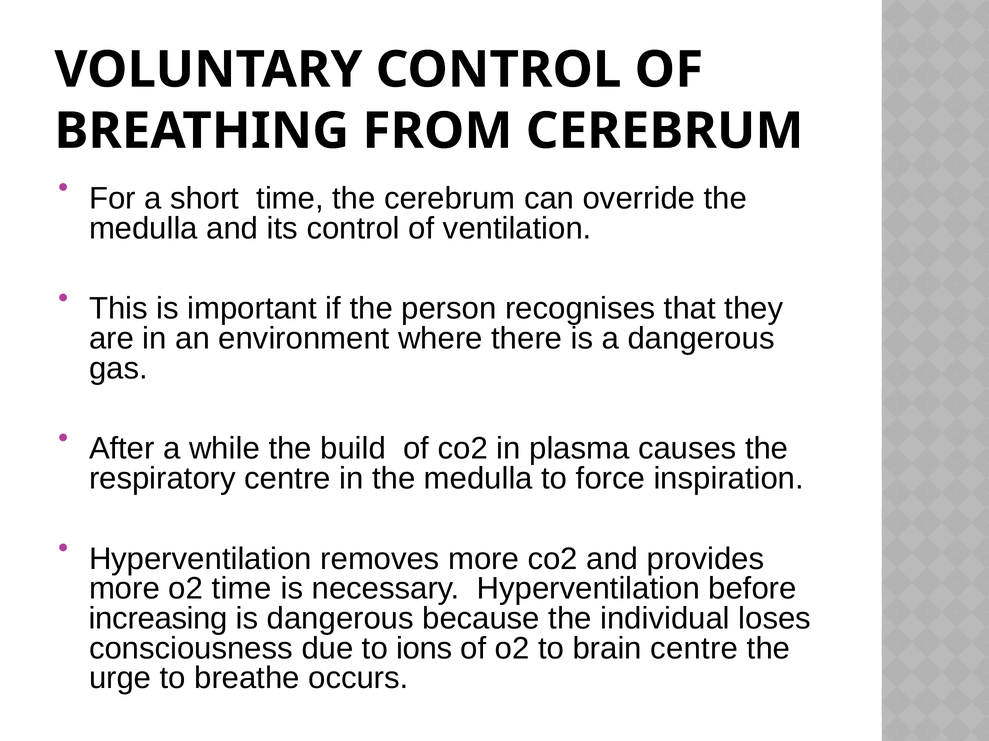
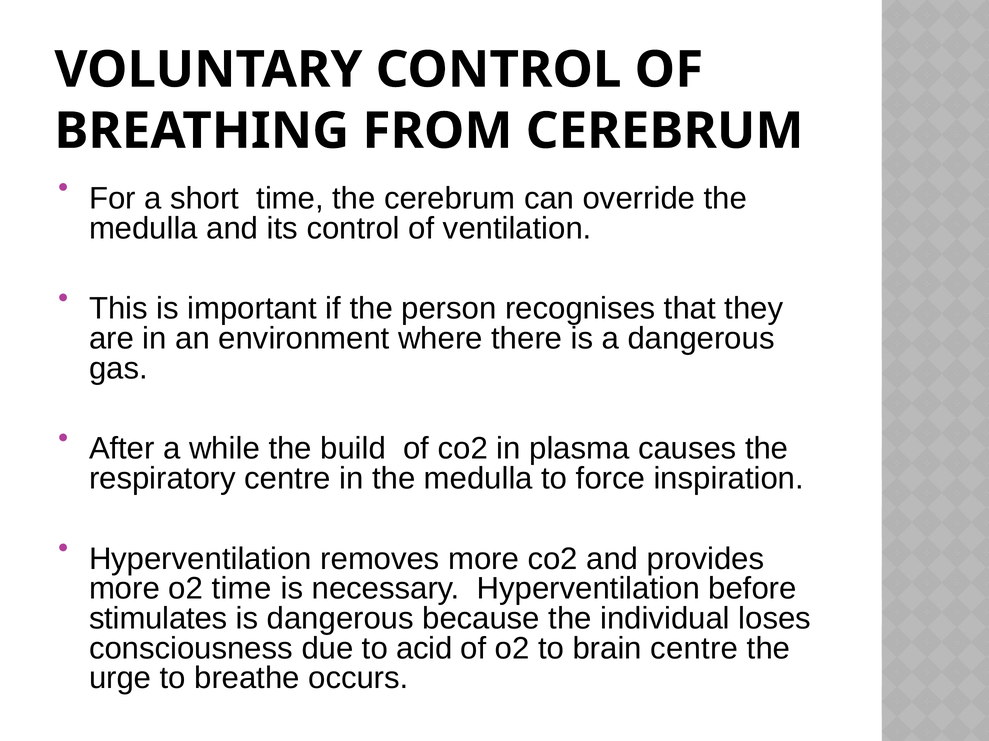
increasing: increasing -> stimulates
ions: ions -> acid
